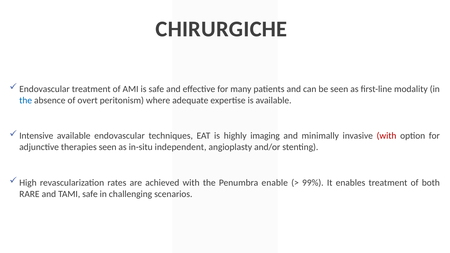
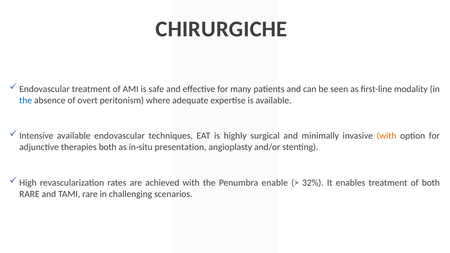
imaging: imaging -> surgical
with at (387, 136) colour: red -> orange
therapies seen: seen -> both
independent: independent -> presentation
99%: 99% -> 32%
TAMI safe: safe -> rare
